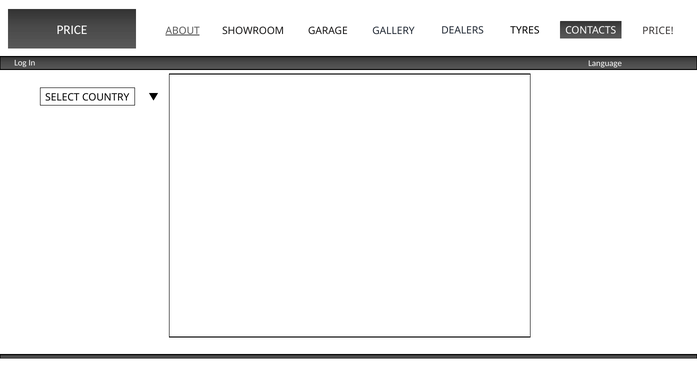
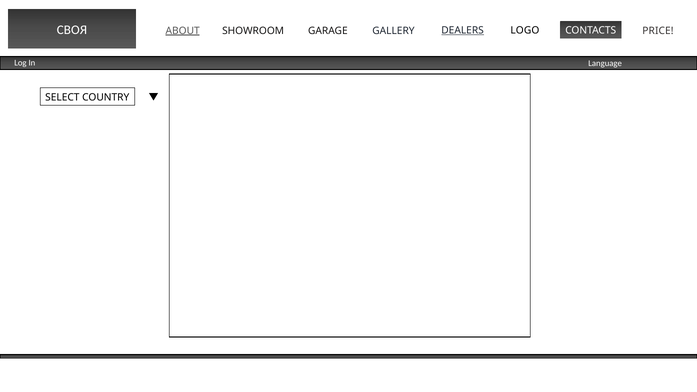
PRICE at (72, 30): PRICE -> СВОЯ
DEALERS underline: none -> present
TYRES: TYRES -> LOGO
